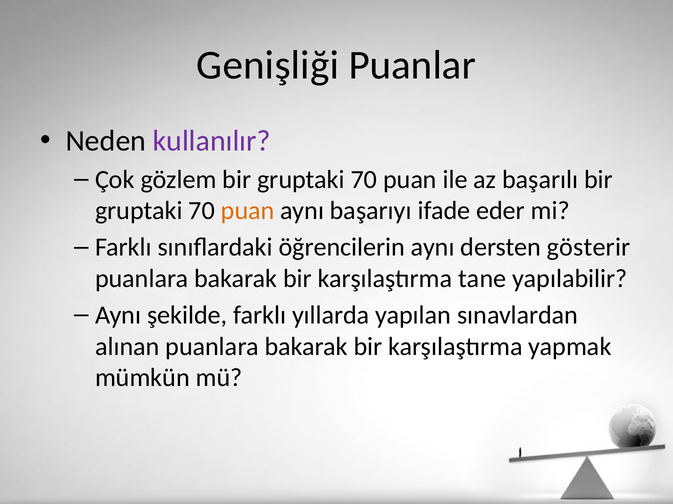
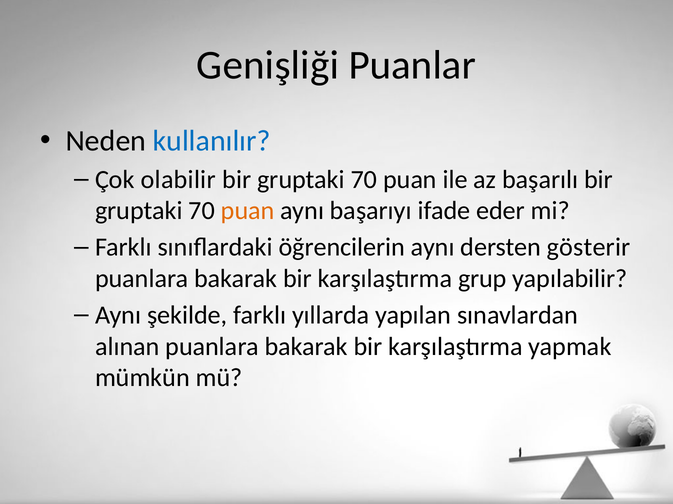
kullanılır colour: purple -> blue
gözlem: gözlem -> olabilir
tane: tane -> grup
